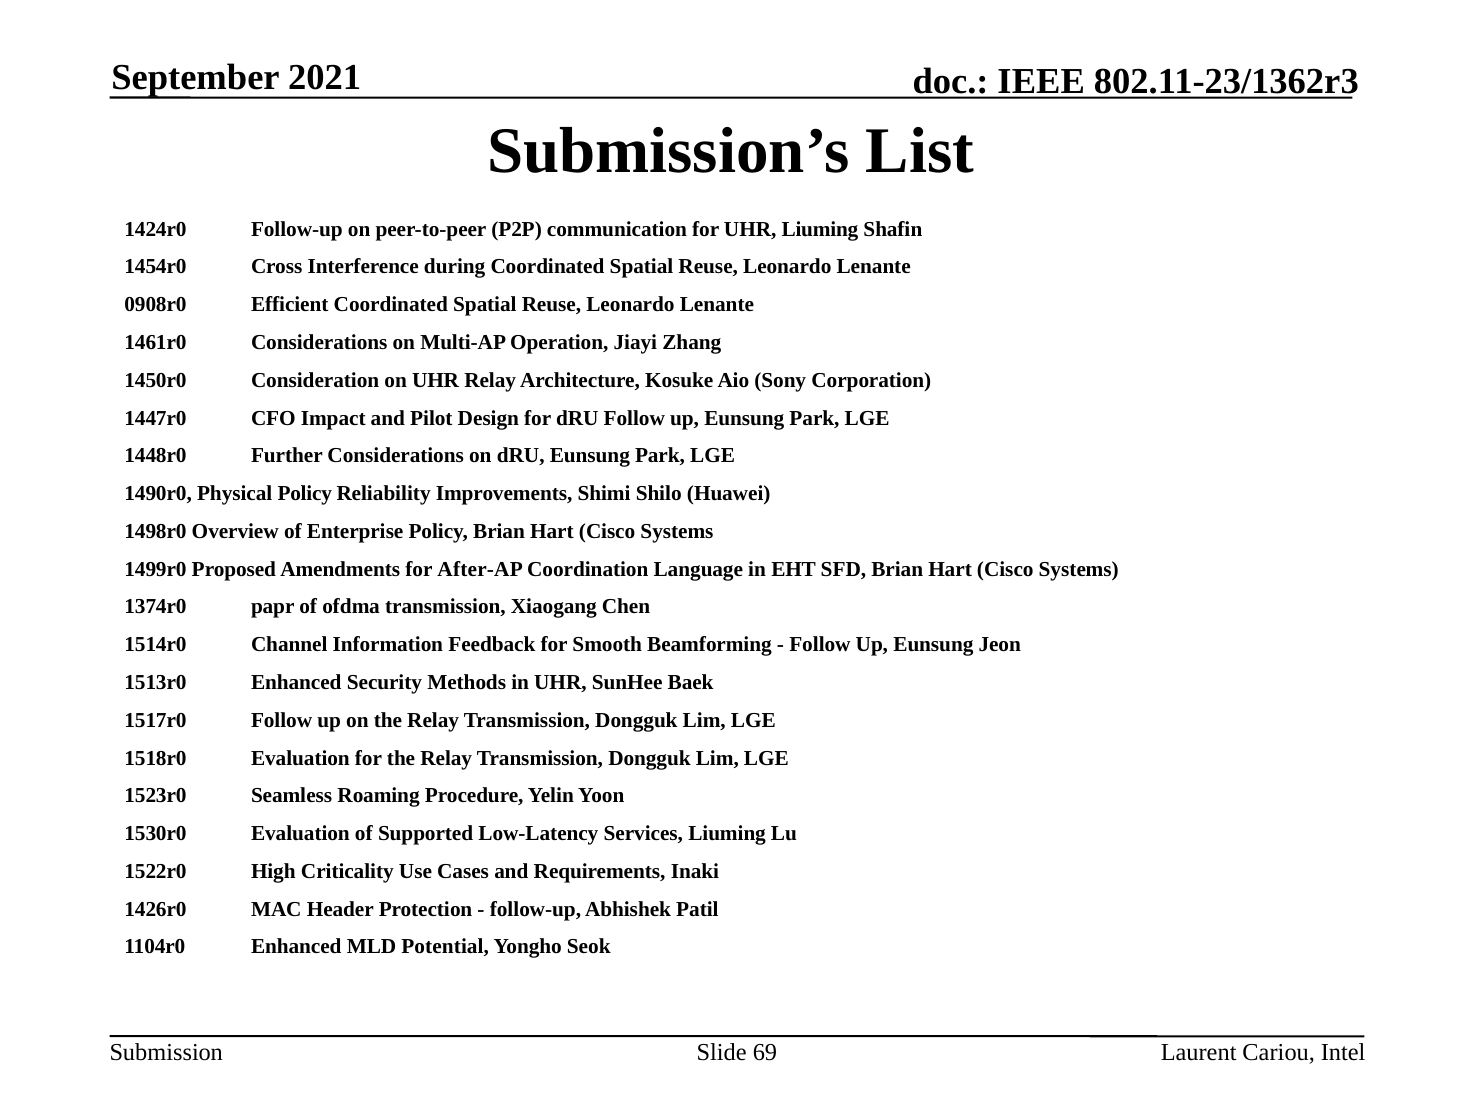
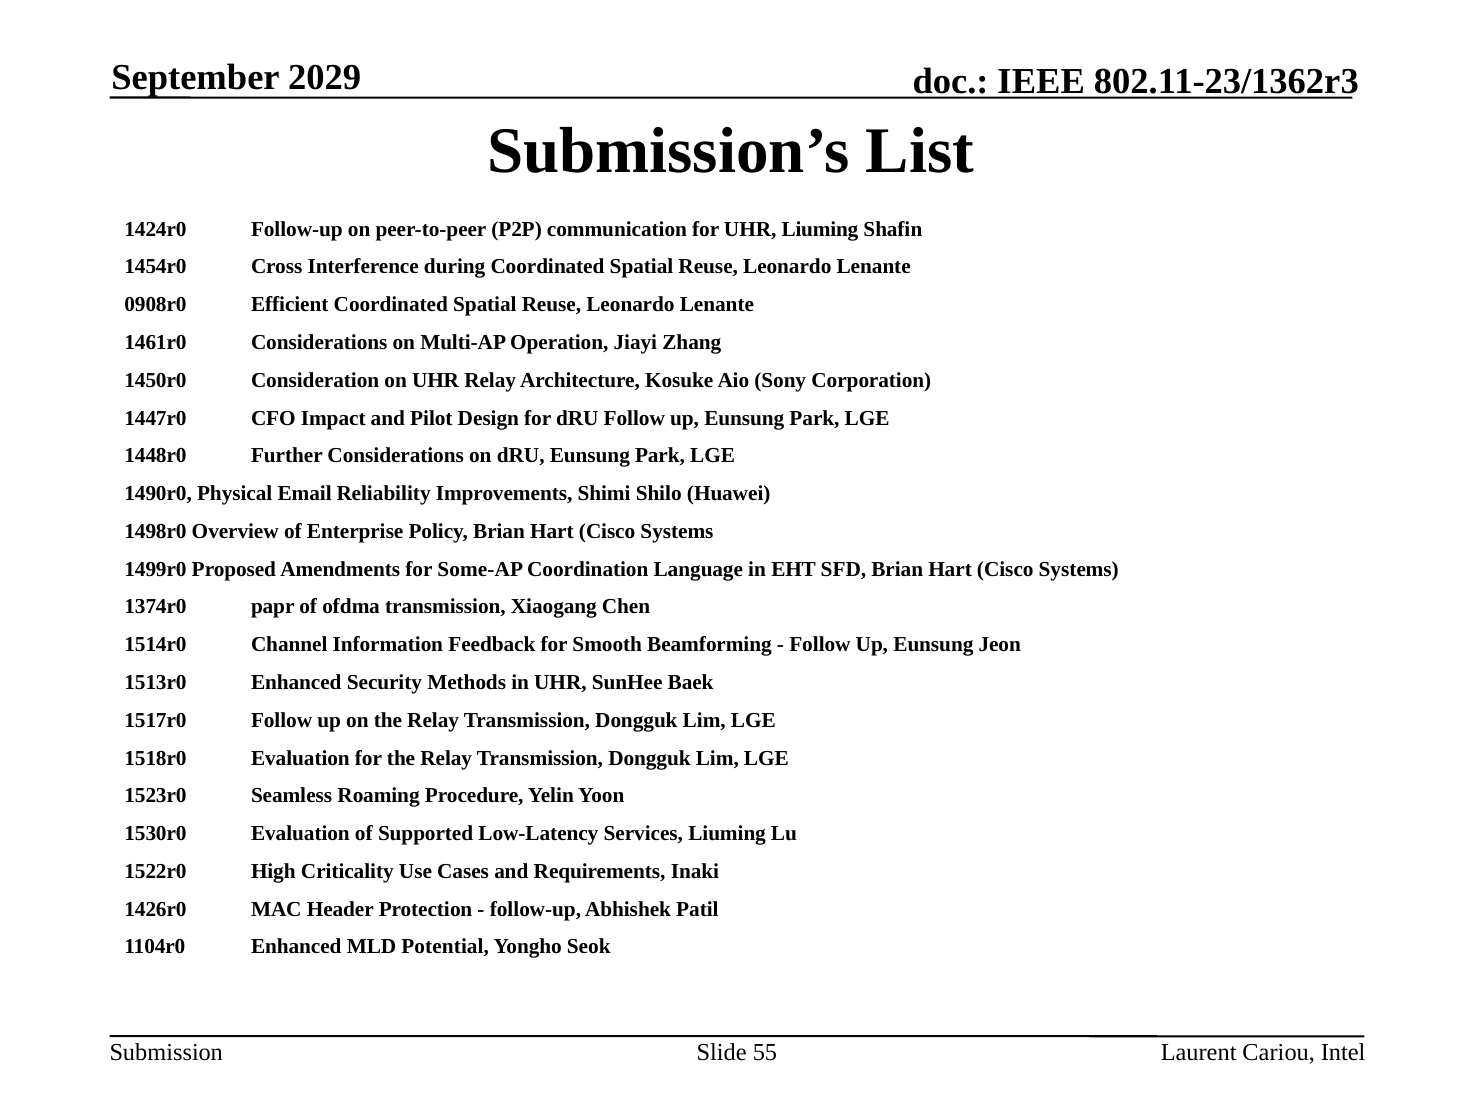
2021: 2021 -> 2029
Physical Policy: Policy -> Email
After-AP: After-AP -> Some-AP
69: 69 -> 55
